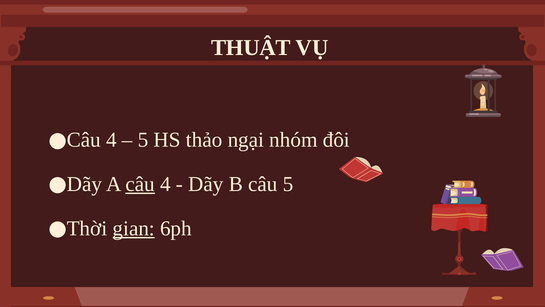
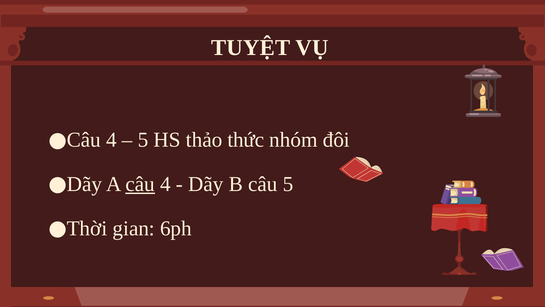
THUẬT: THUẬT -> TUYỆT
ngại: ngại -> thức
gian underline: present -> none
